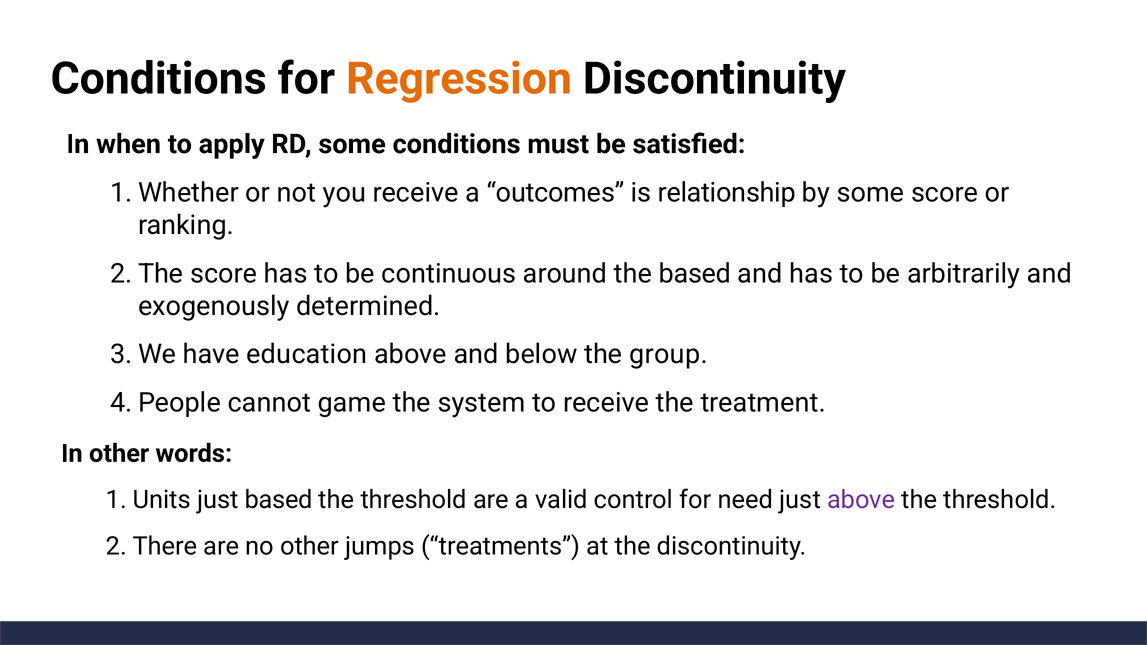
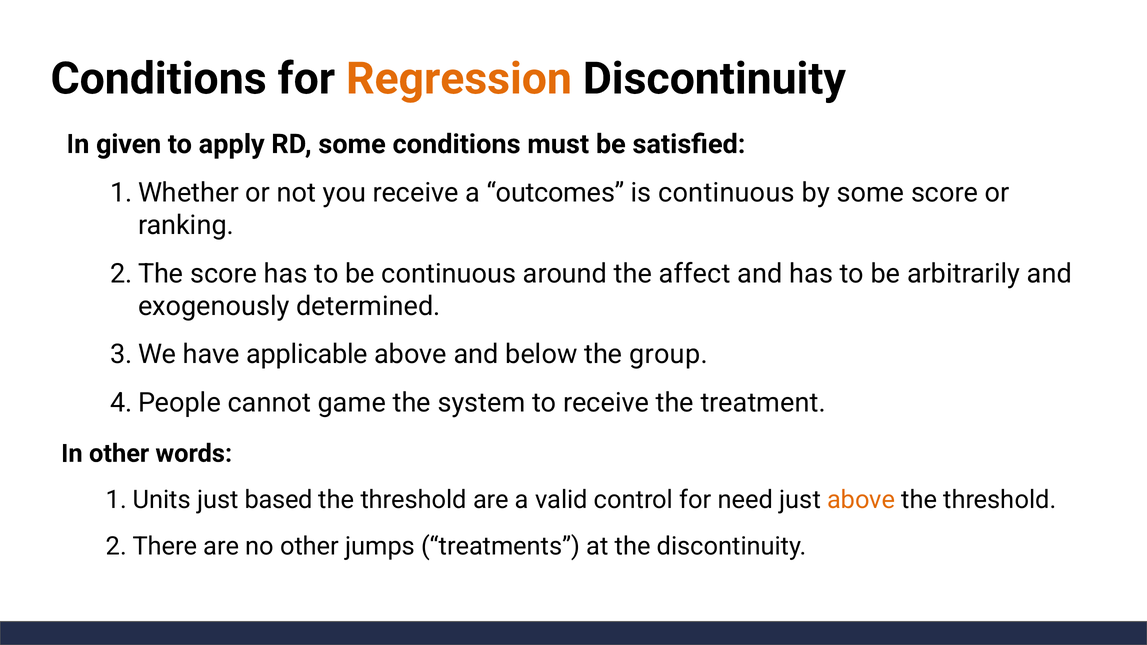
when: when -> given
is relationship: relationship -> continuous
the based: based -> affect
education: education -> applicable
above at (861, 500) colour: purple -> orange
